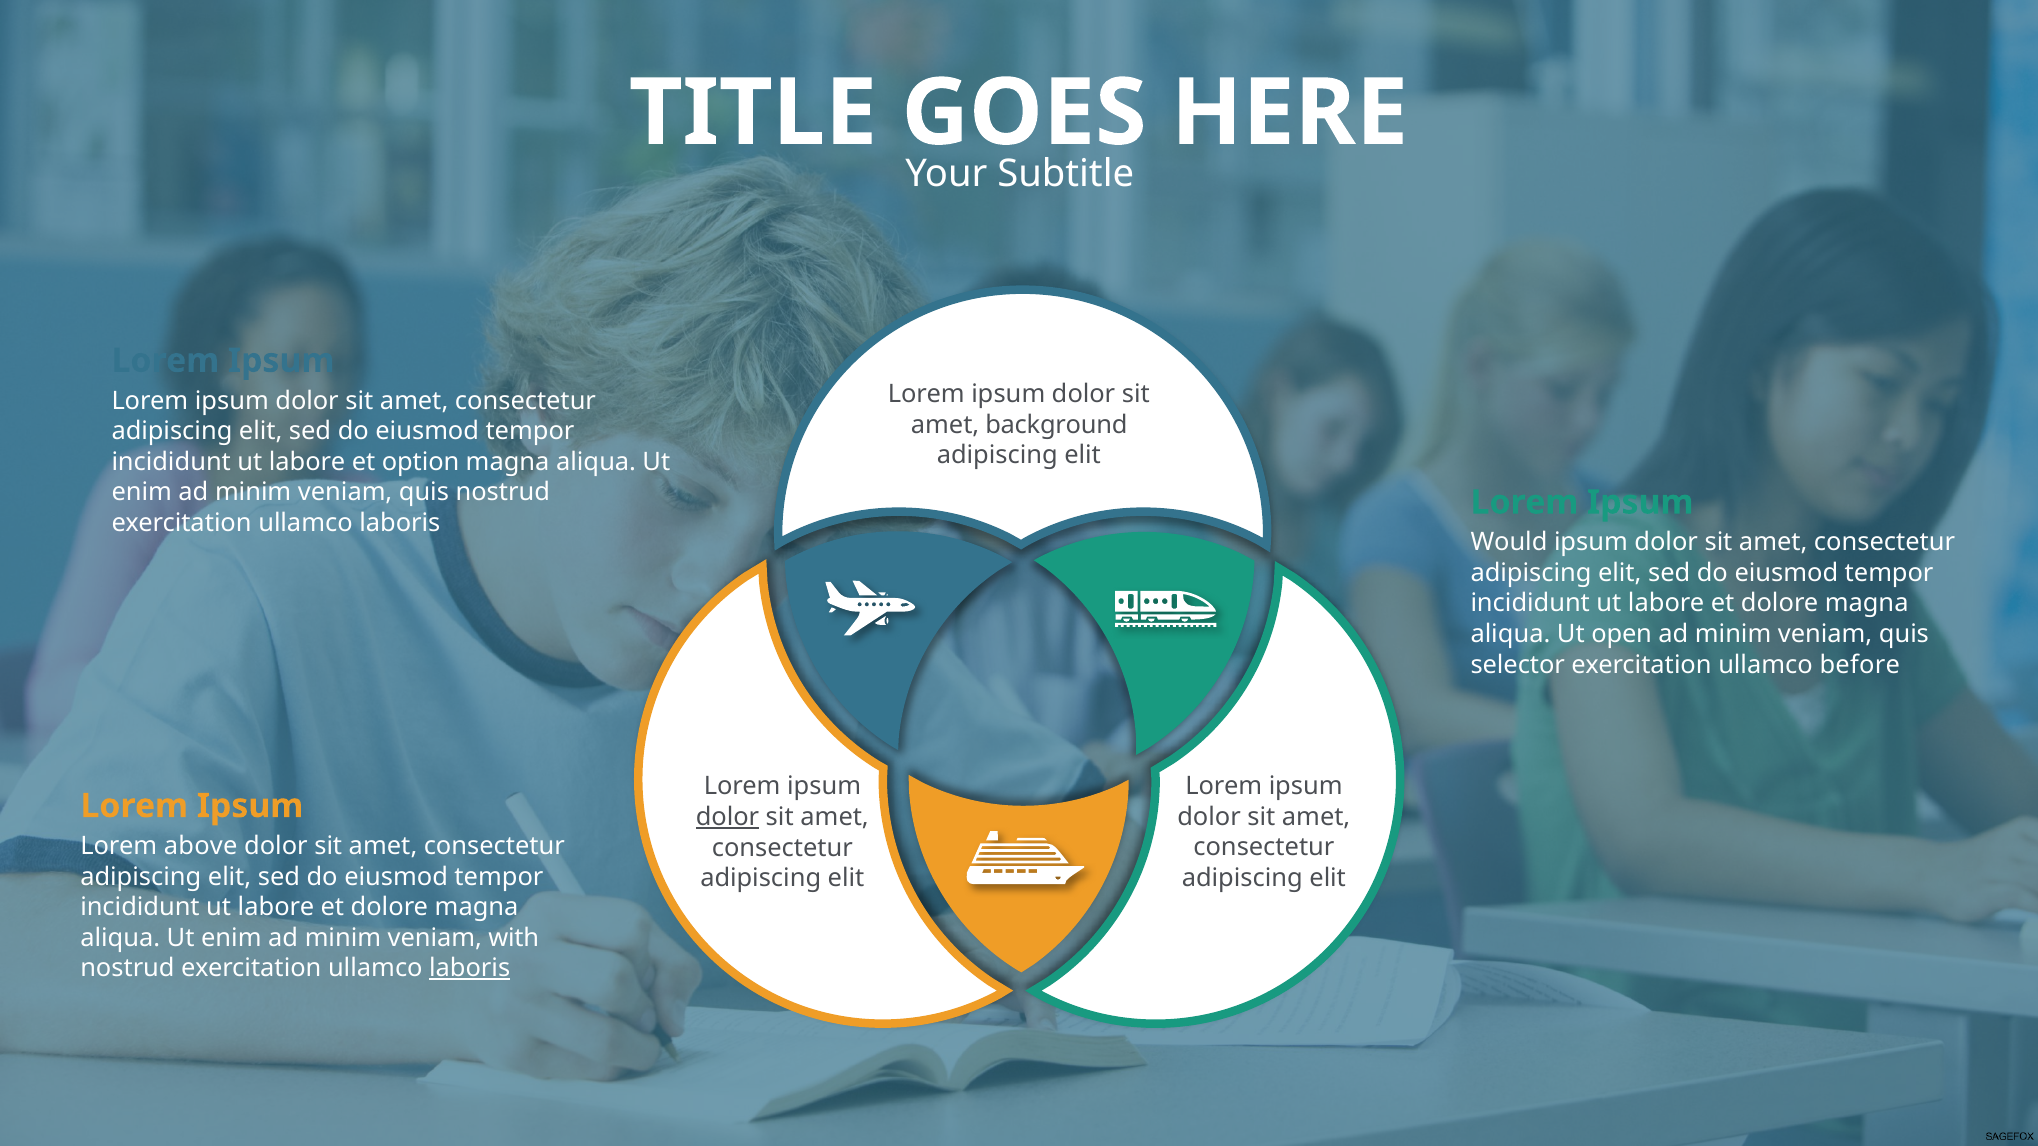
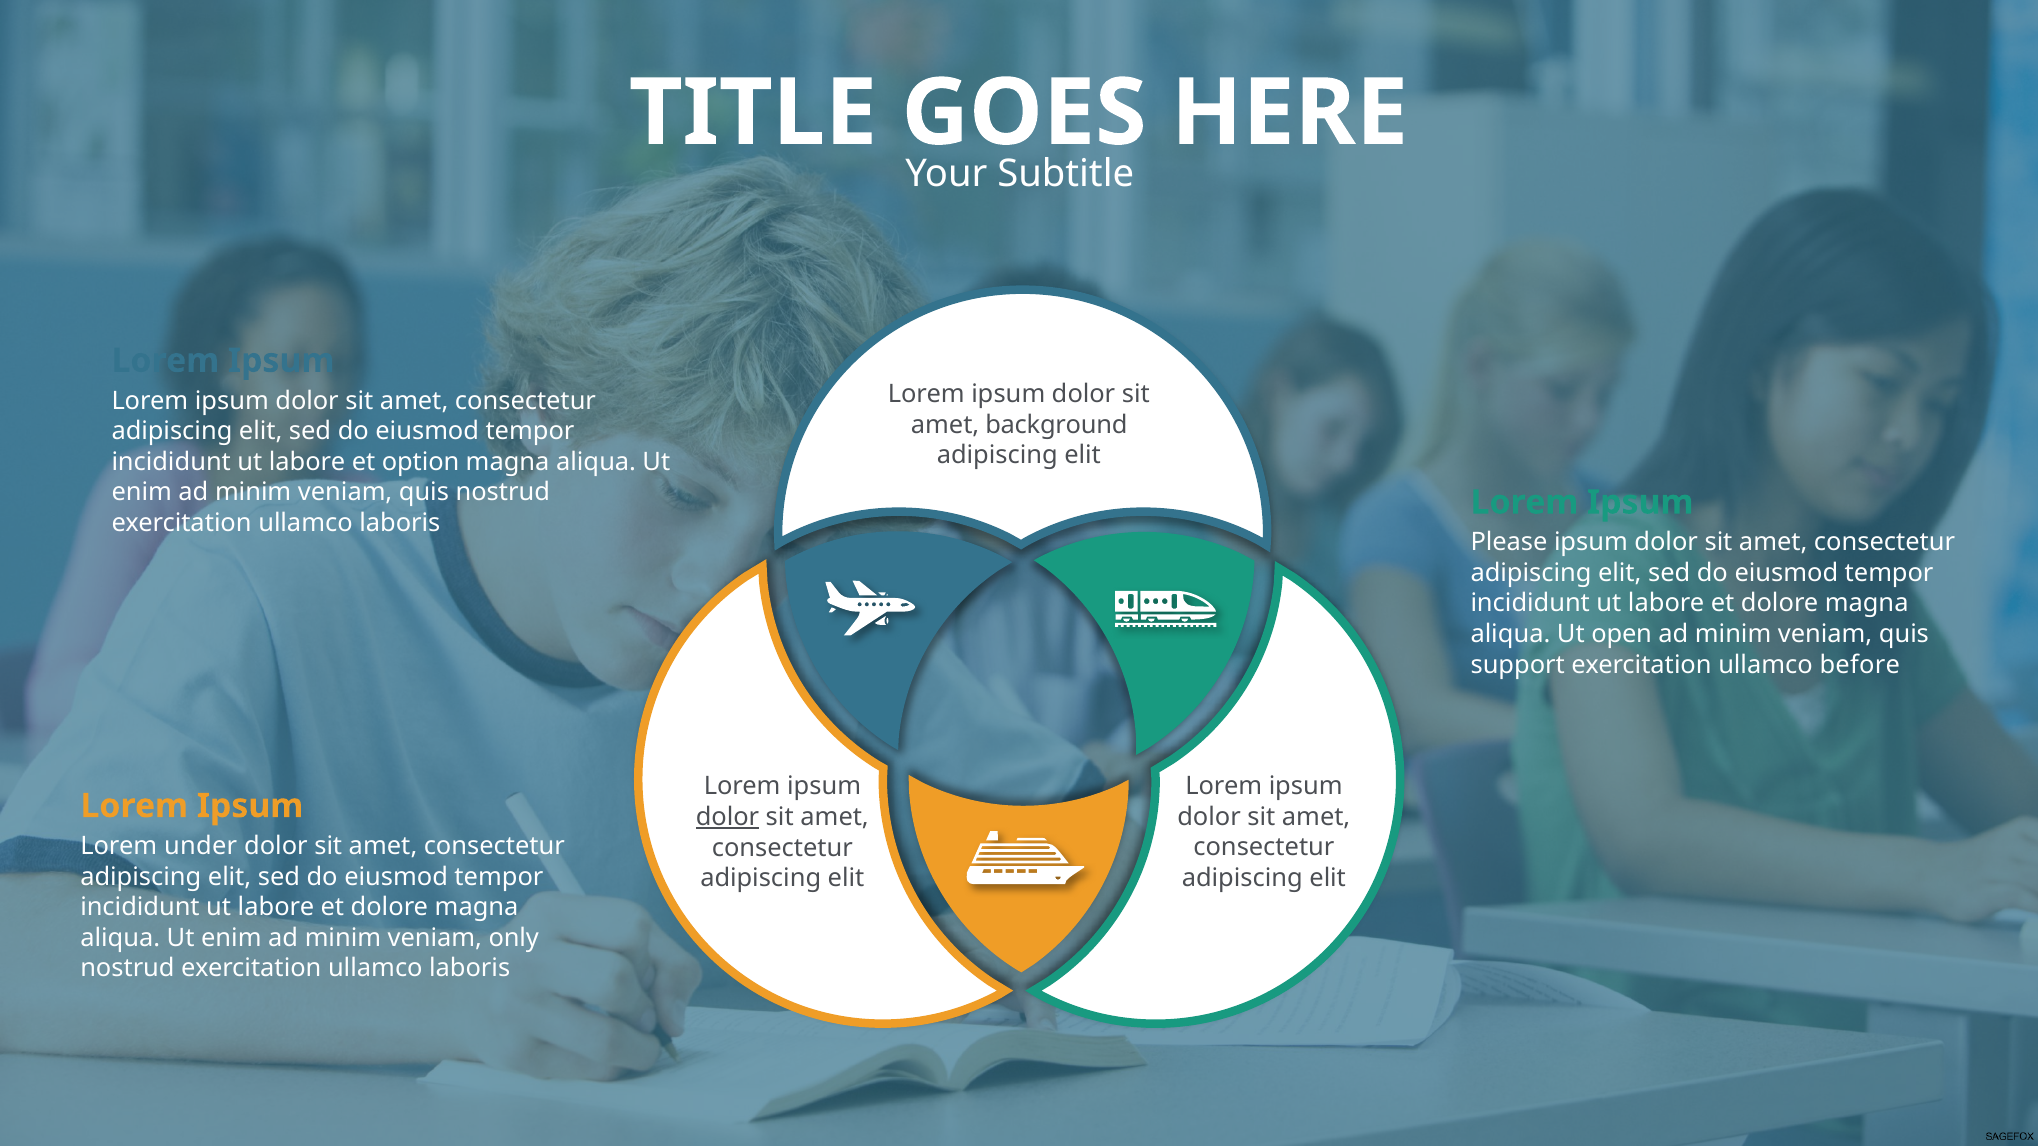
Would: Would -> Please
selector: selector -> support
above: above -> under
with: with -> only
laboris at (470, 969) underline: present -> none
